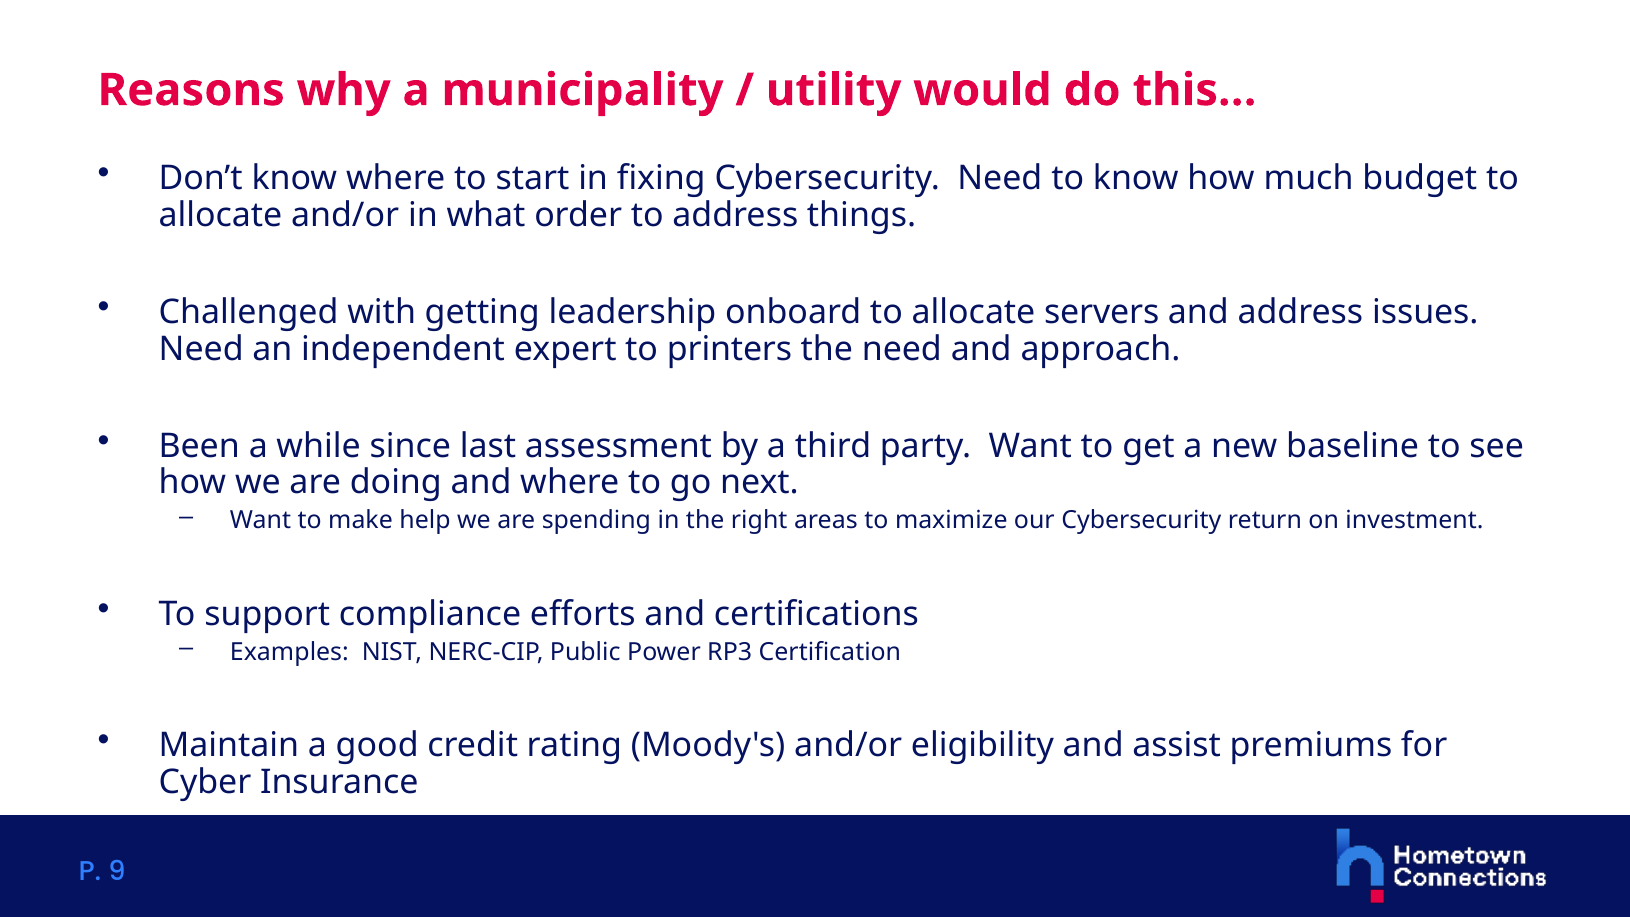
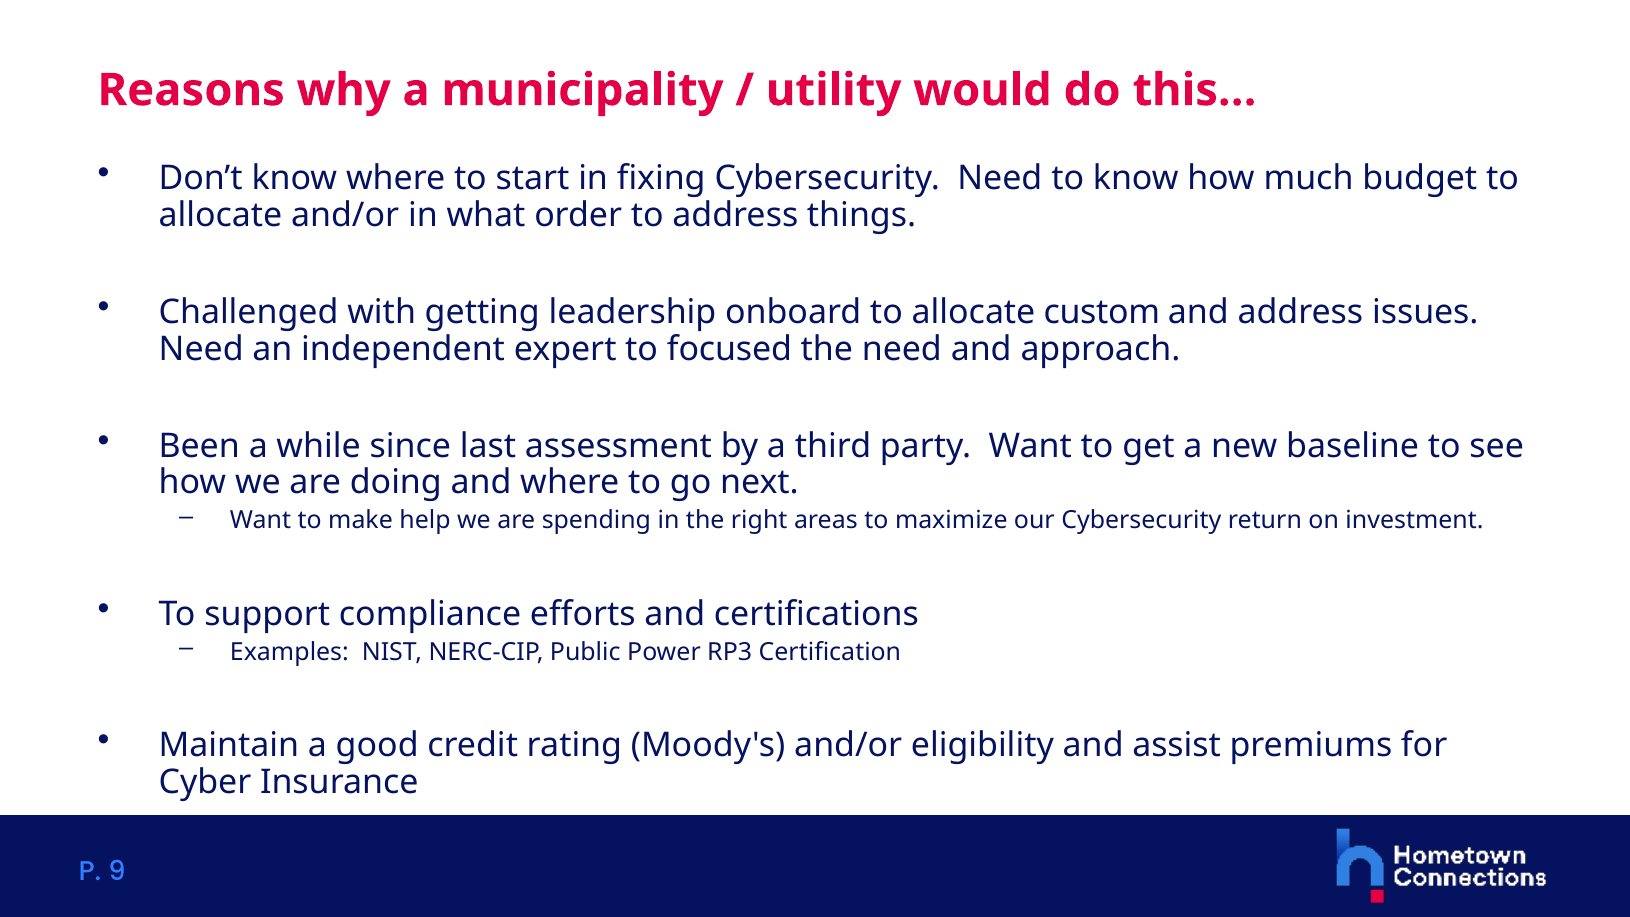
servers: servers -> custom
printers: printers -> focused
